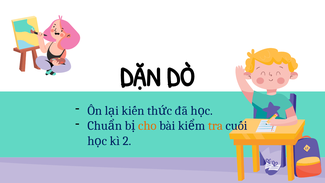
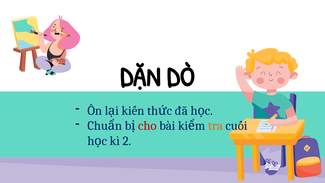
cho colour: orange -> red
